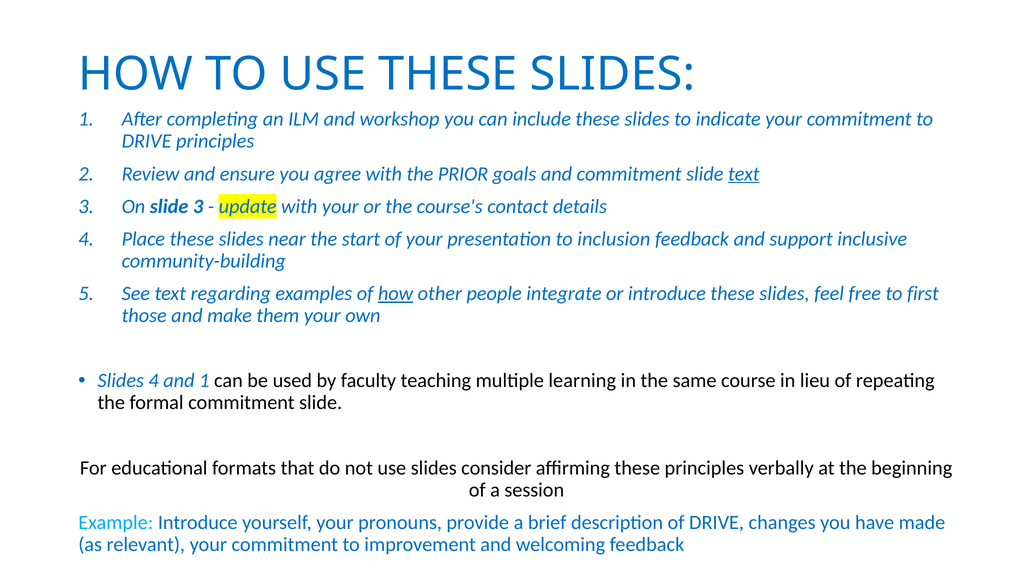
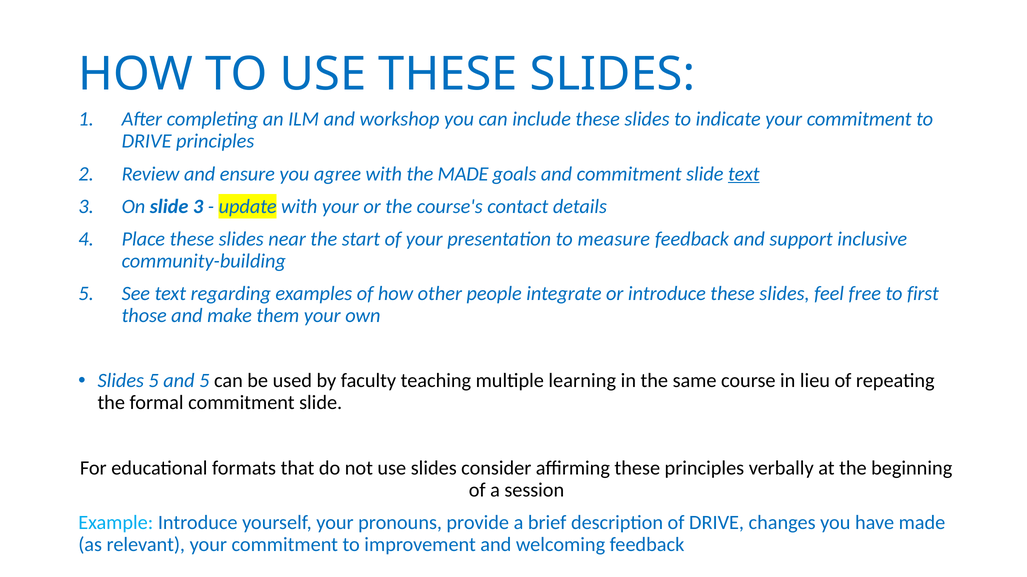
the PRIOR: PRIOR -> MADE
inclusion: inclusion -> measure
how at (396, 294) underline: present -> none
Slides 4: 4 -> 5
and 1: 1 -> 5
